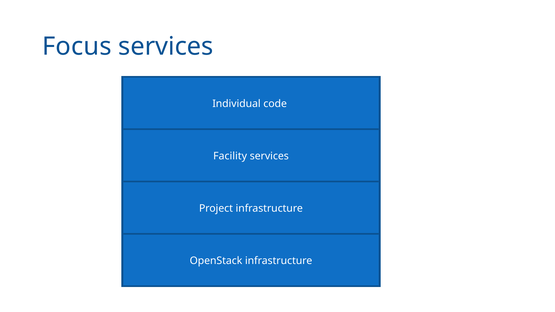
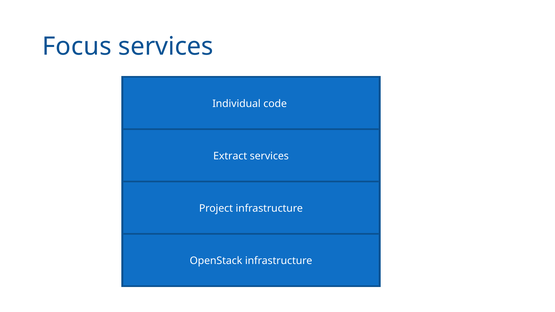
Facility: Facility -> Extract
